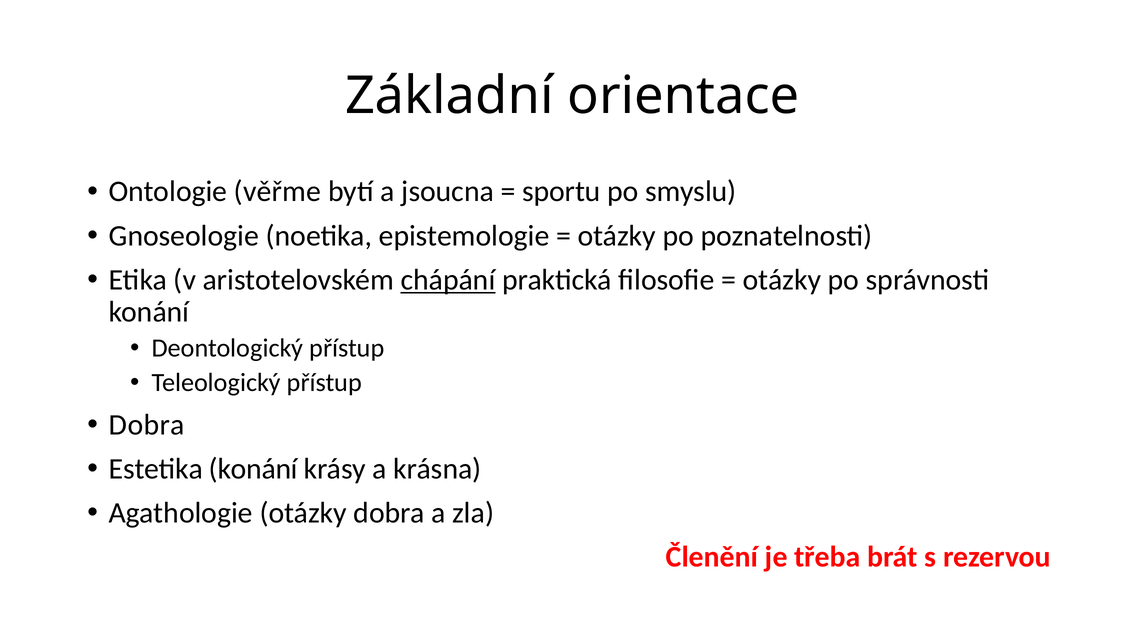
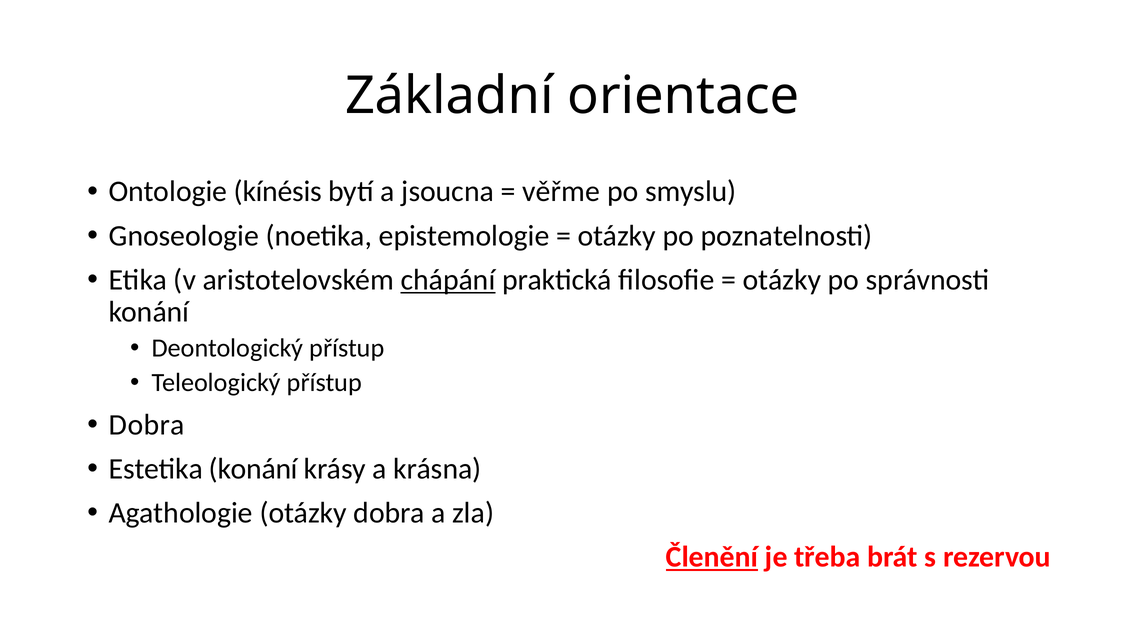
věřme: věřme -> kínésis
sportu: sportu -> věřme
Členění underline: none -> present
